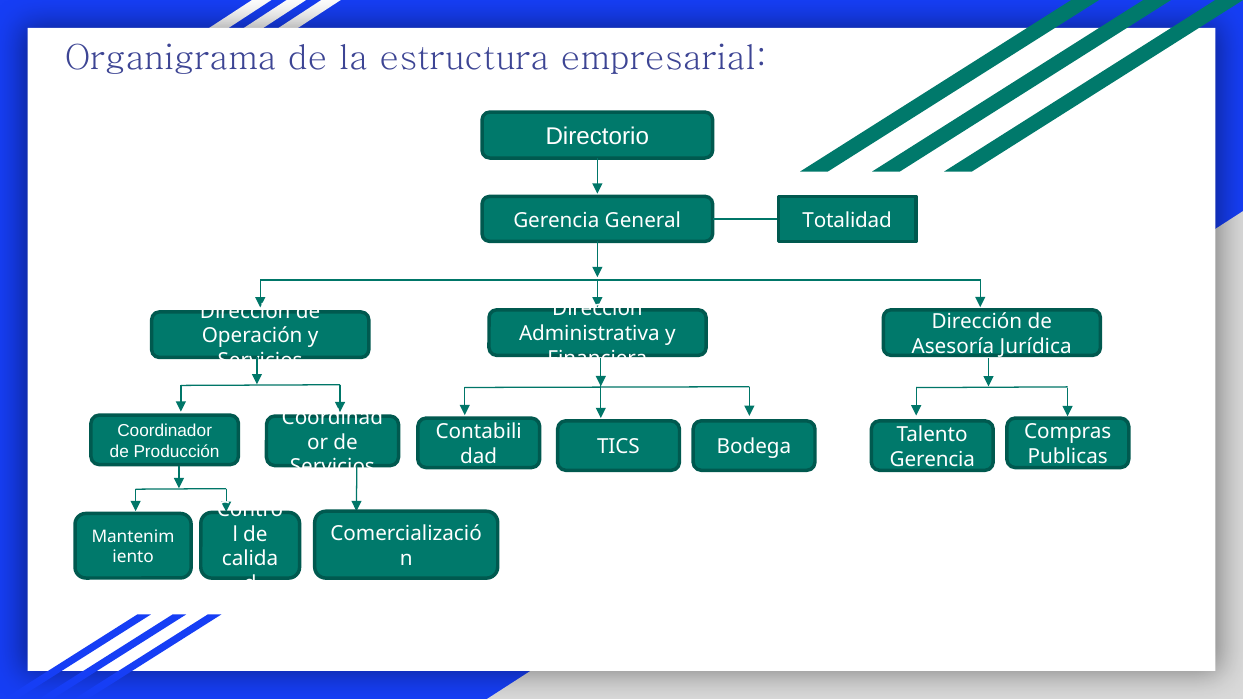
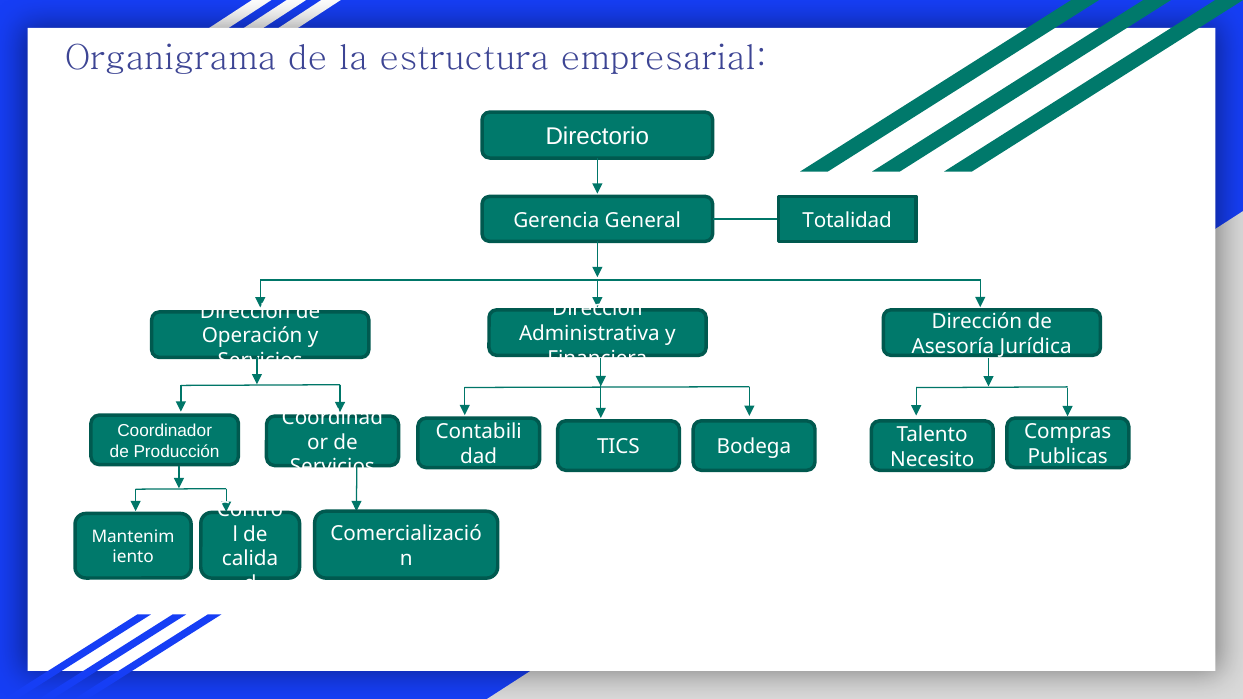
Gerencia at (932, 460): Gerencia -> Necesito
